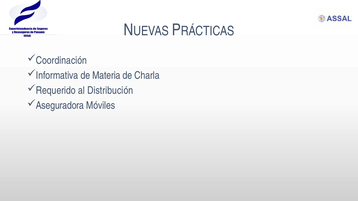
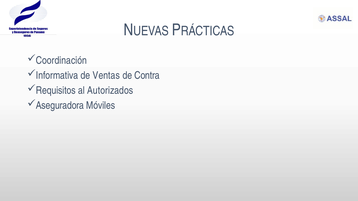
Materia: Materia -> Ventas
Charla: Charla -> Contra
Requerido: Requerido -> Requisitos
Distribución: Distribución -> Autorizados
